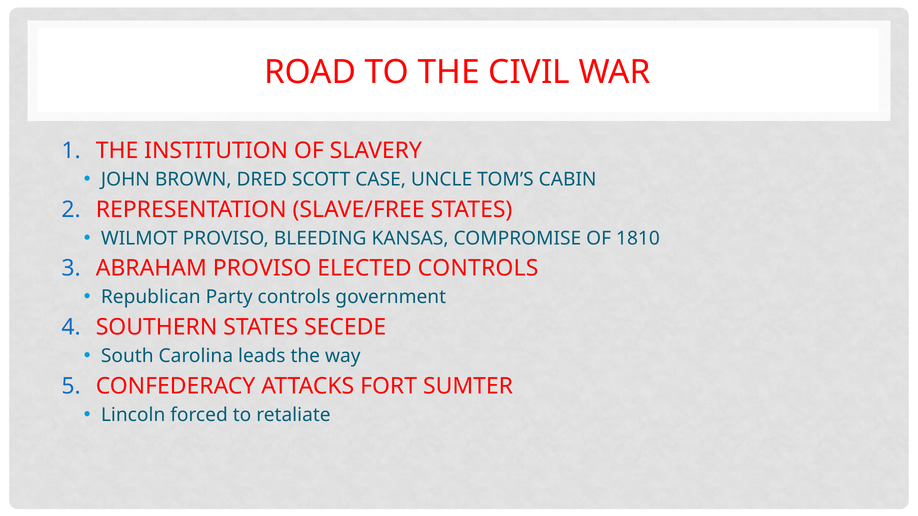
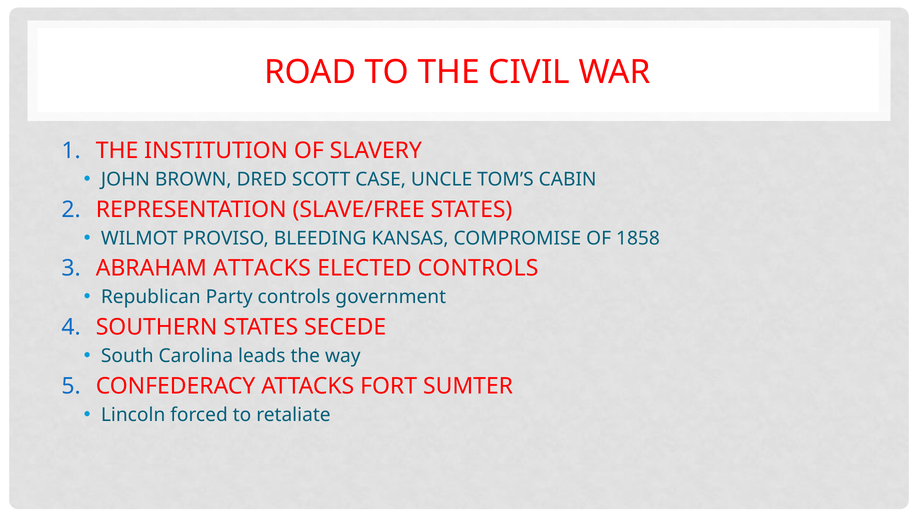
1810: 1810 -> 1858
ABRAHAM PROVISO: PROVISO -> ATTACKS
